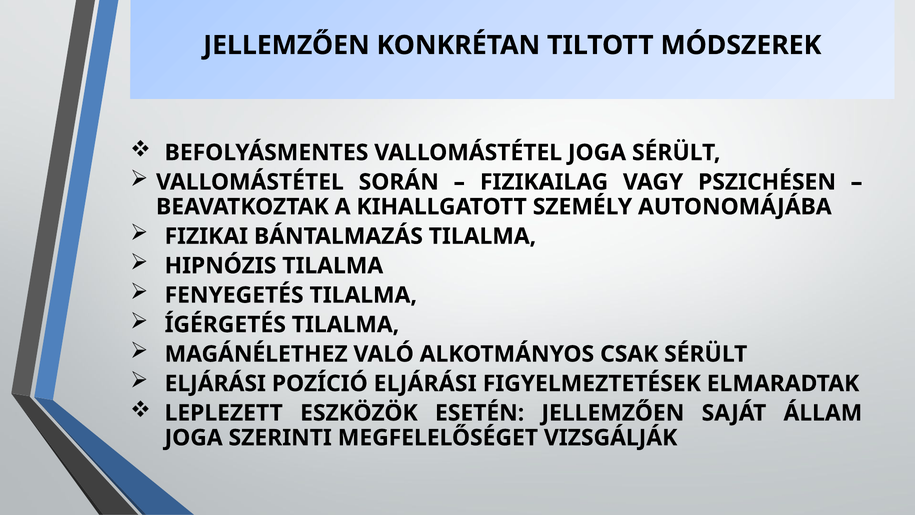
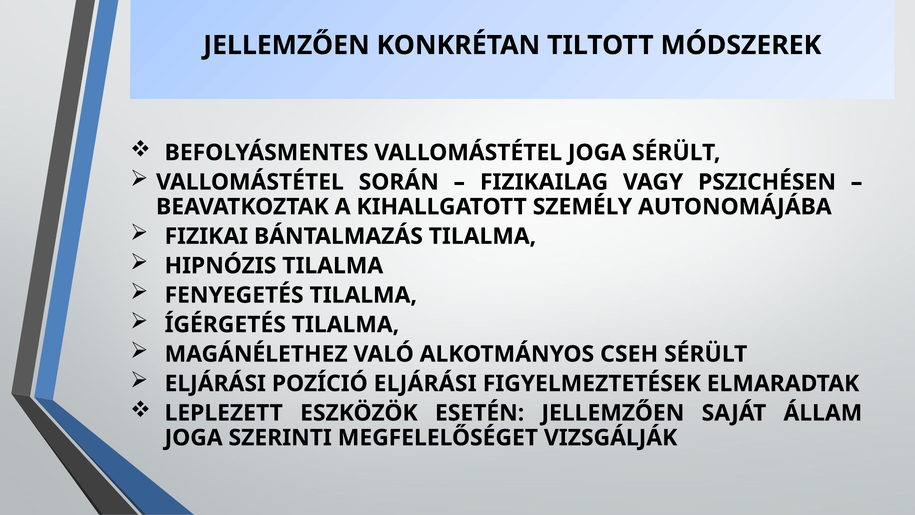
CSAK: CSAK -> CSEH
